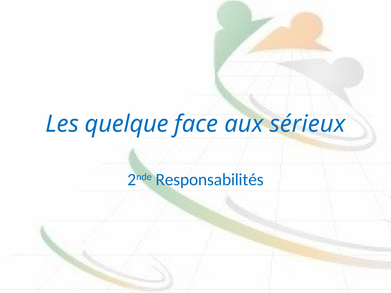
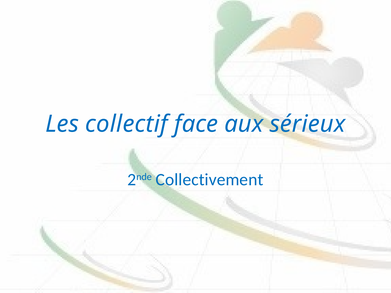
quelque: quelque -> collectif
Responsabilités: Responsabilités -> Collectivement
